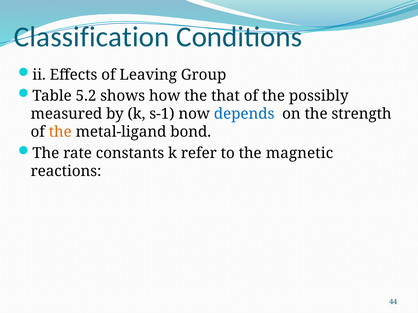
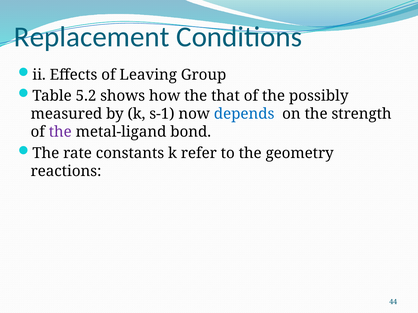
Classification: Classification -> Replacement
the at (60, 132) colour: orange -> purple
magnetic: magnetic -> geometry
